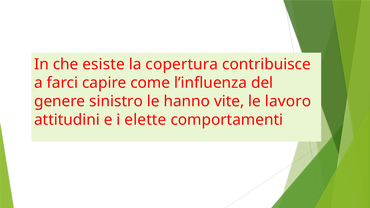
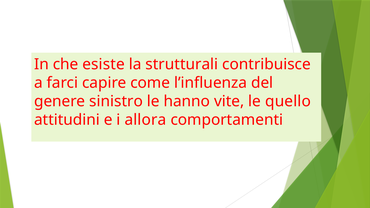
copertura: copertura -> strutturali
lavoro: lavoro -> quello
elette: elette -> allora
